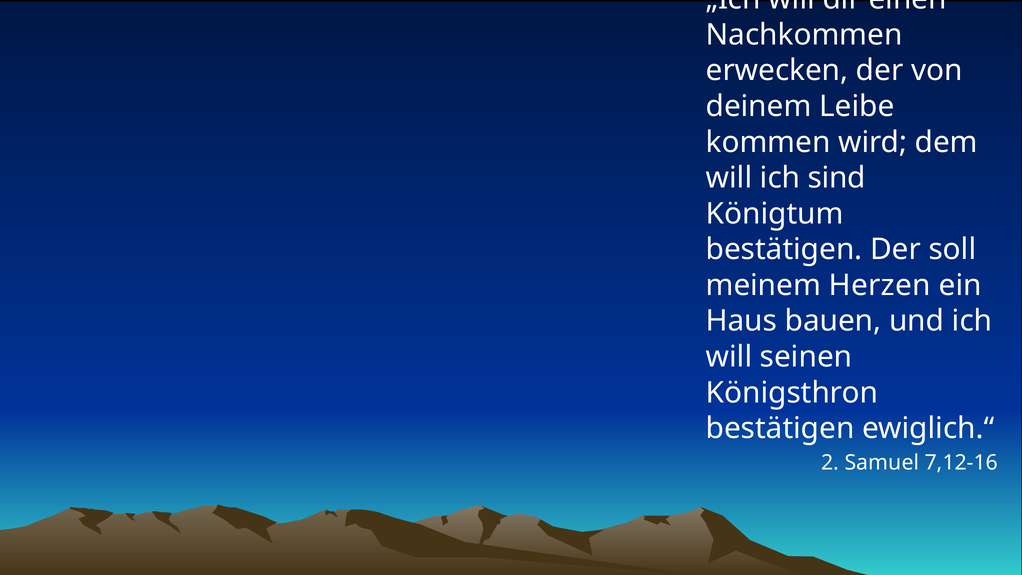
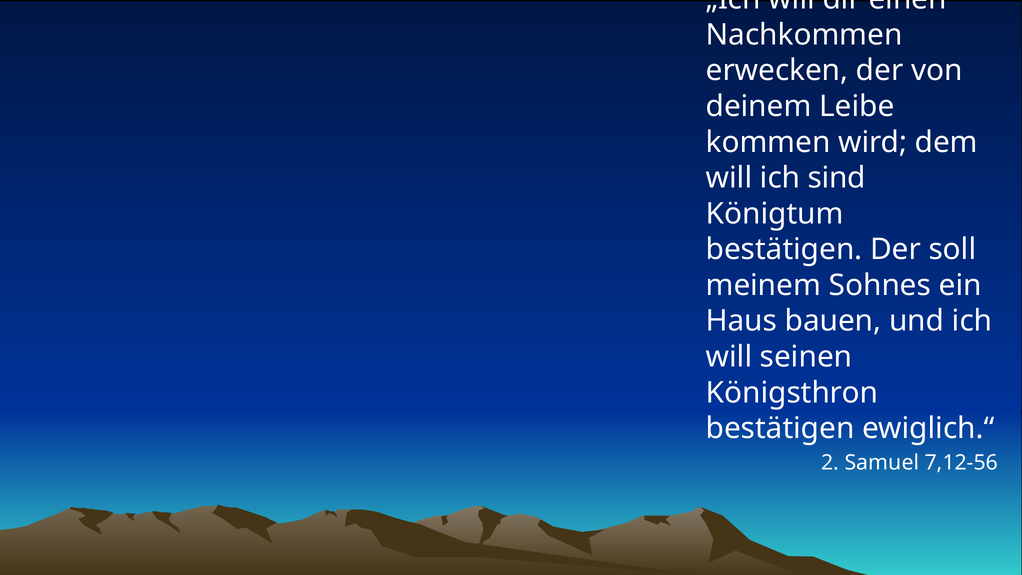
Herzen: Herzen -> Sohnes
7,12-16: 7,12-16 -> 7,12-56
